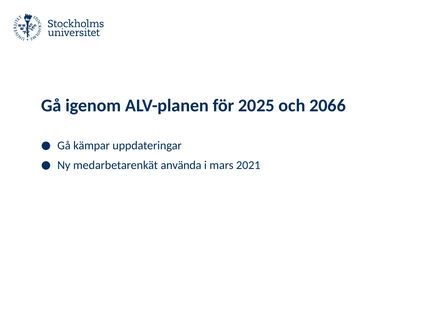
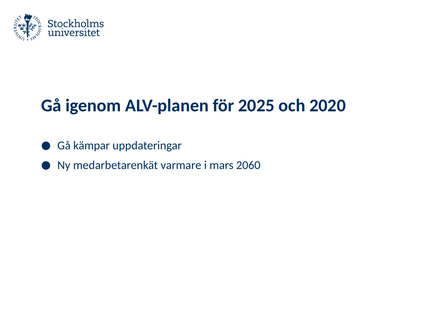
2066: 2066 -> 2020
använda: använda -> varmare
2021: 2021 -> 2060
